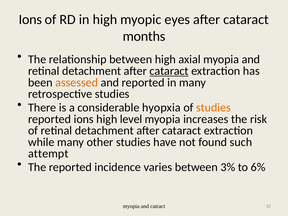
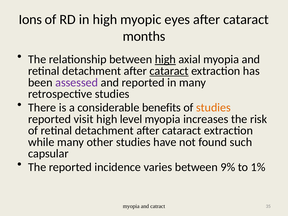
high at (165, 59) underline: none -> present
assessed colour: orange -> purple
hyopxia: hyopxia -> benefits
reported ions: ions -> visit
attempt: attempt -> capsular
3%: 3% -> 9%
6%: 6% -> 1%
